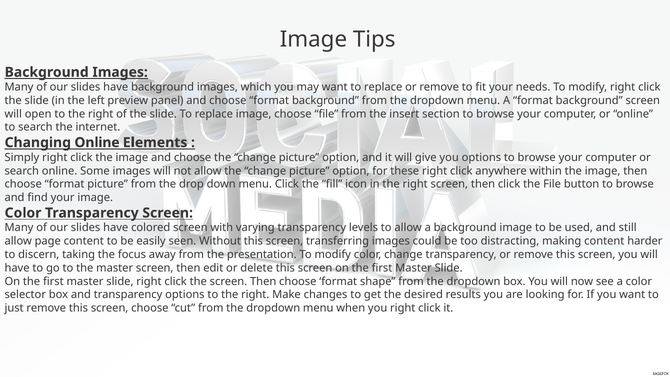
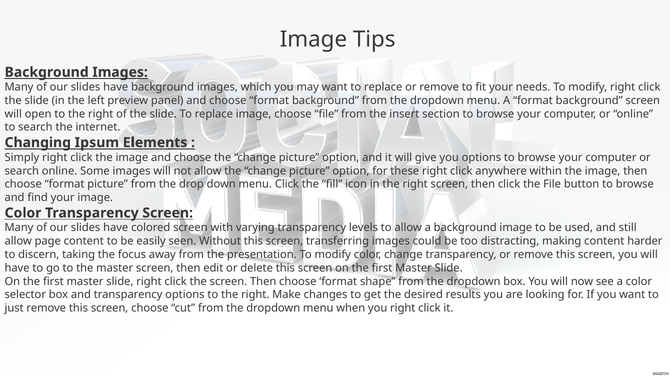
Changing Online: Online -> Ipsum
